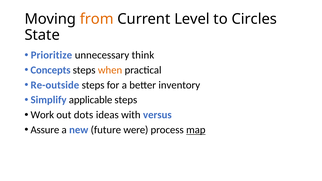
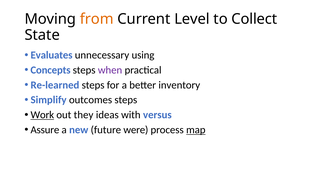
Circles: Circles -> Collect
Prioritize: Prioritize -> Evaluates
think: think -> using
when colour: orange -> purple
Re-outside: Re-outside -> Re-learned
applicable: applicable -> outcomes
Work underline: none -> present
dots: dots -> they
